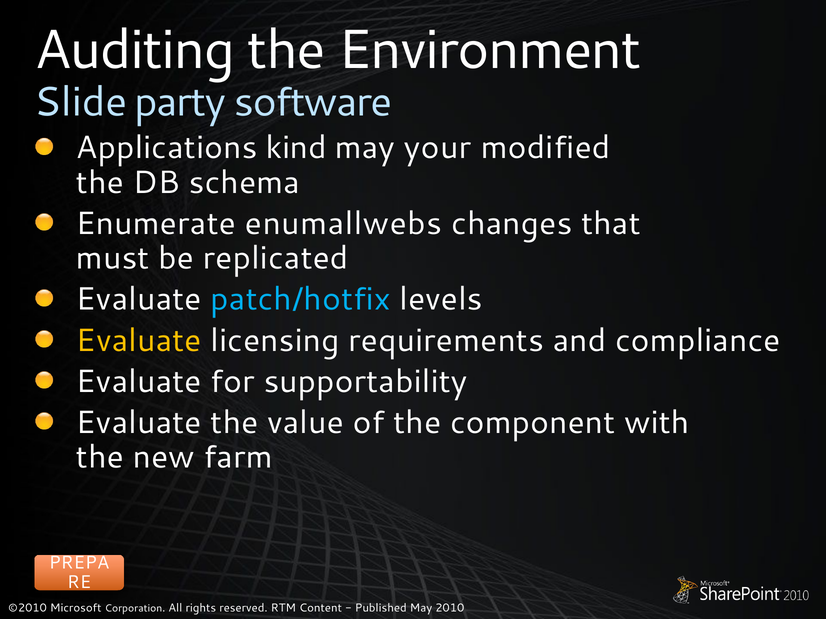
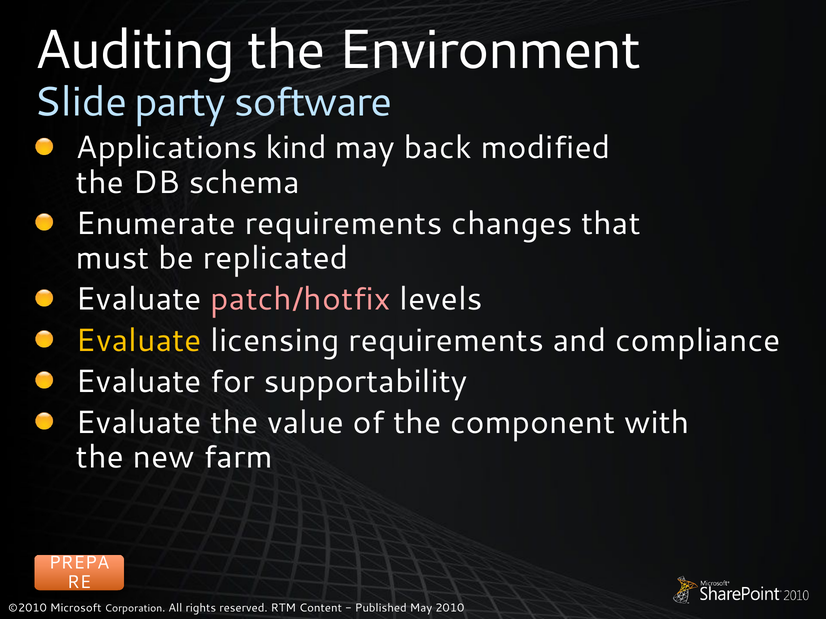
your: your -> back
Enumerate enumallwebs: enumallwebs -> requirements
patch/hotfix colour: light blue -> pink
